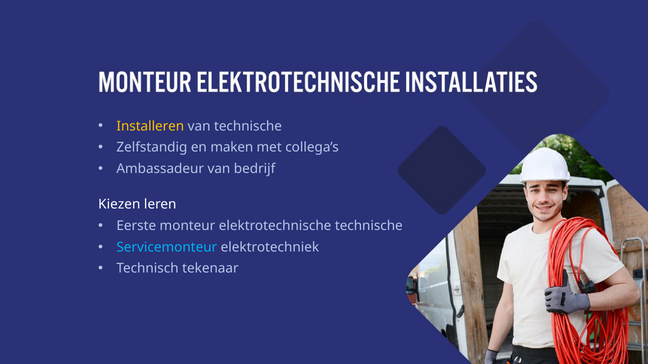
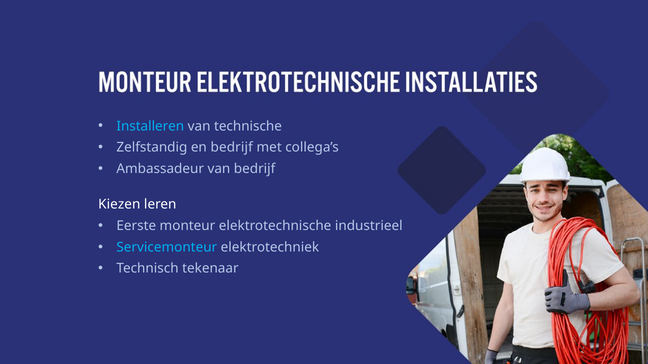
Installeren colour: yellow -> light blue
en maken: maken -> bedrijf
elektrotechnische technische: technische -> industrieel
